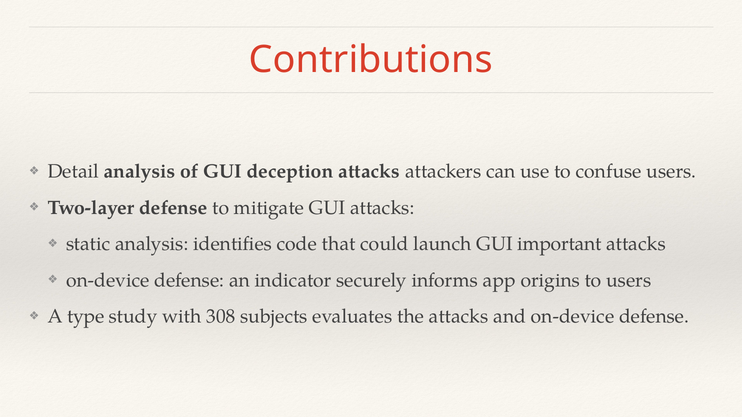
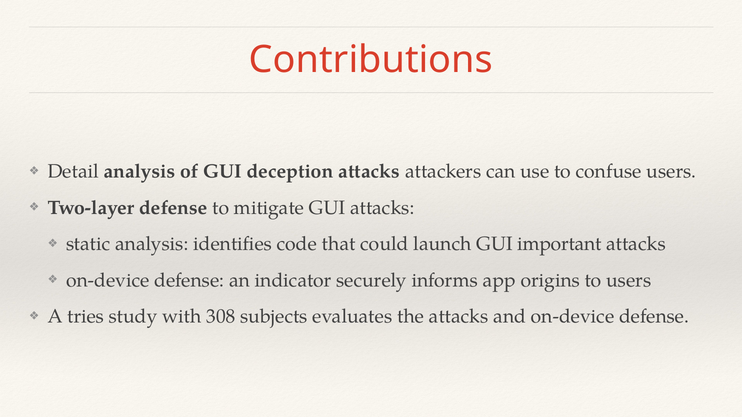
type: type -> tries
